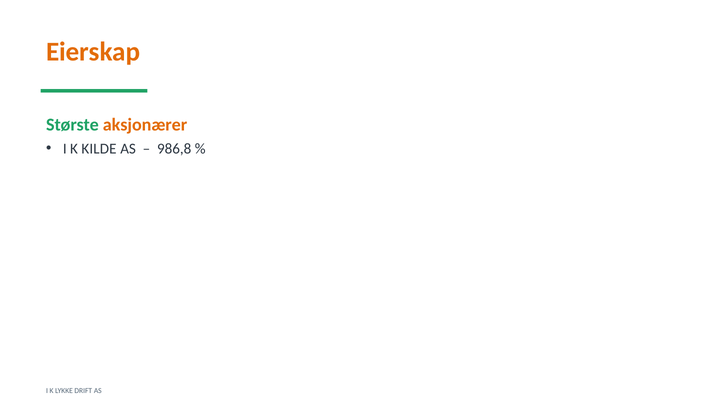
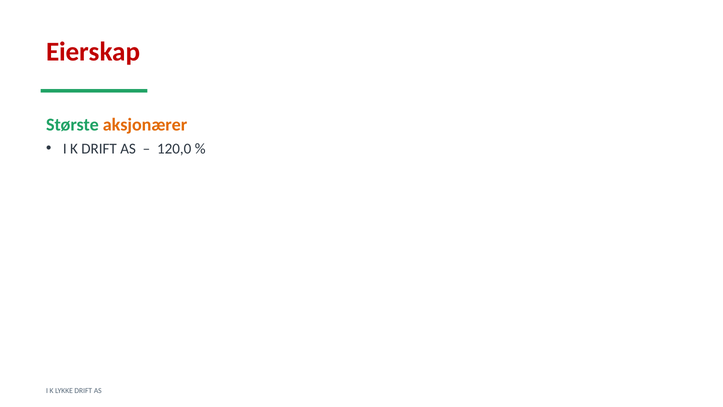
Eierskap colour: orange -> red
K KILDE: KILDE -> DRIFT
986,8: 986,8 -> 120,0
